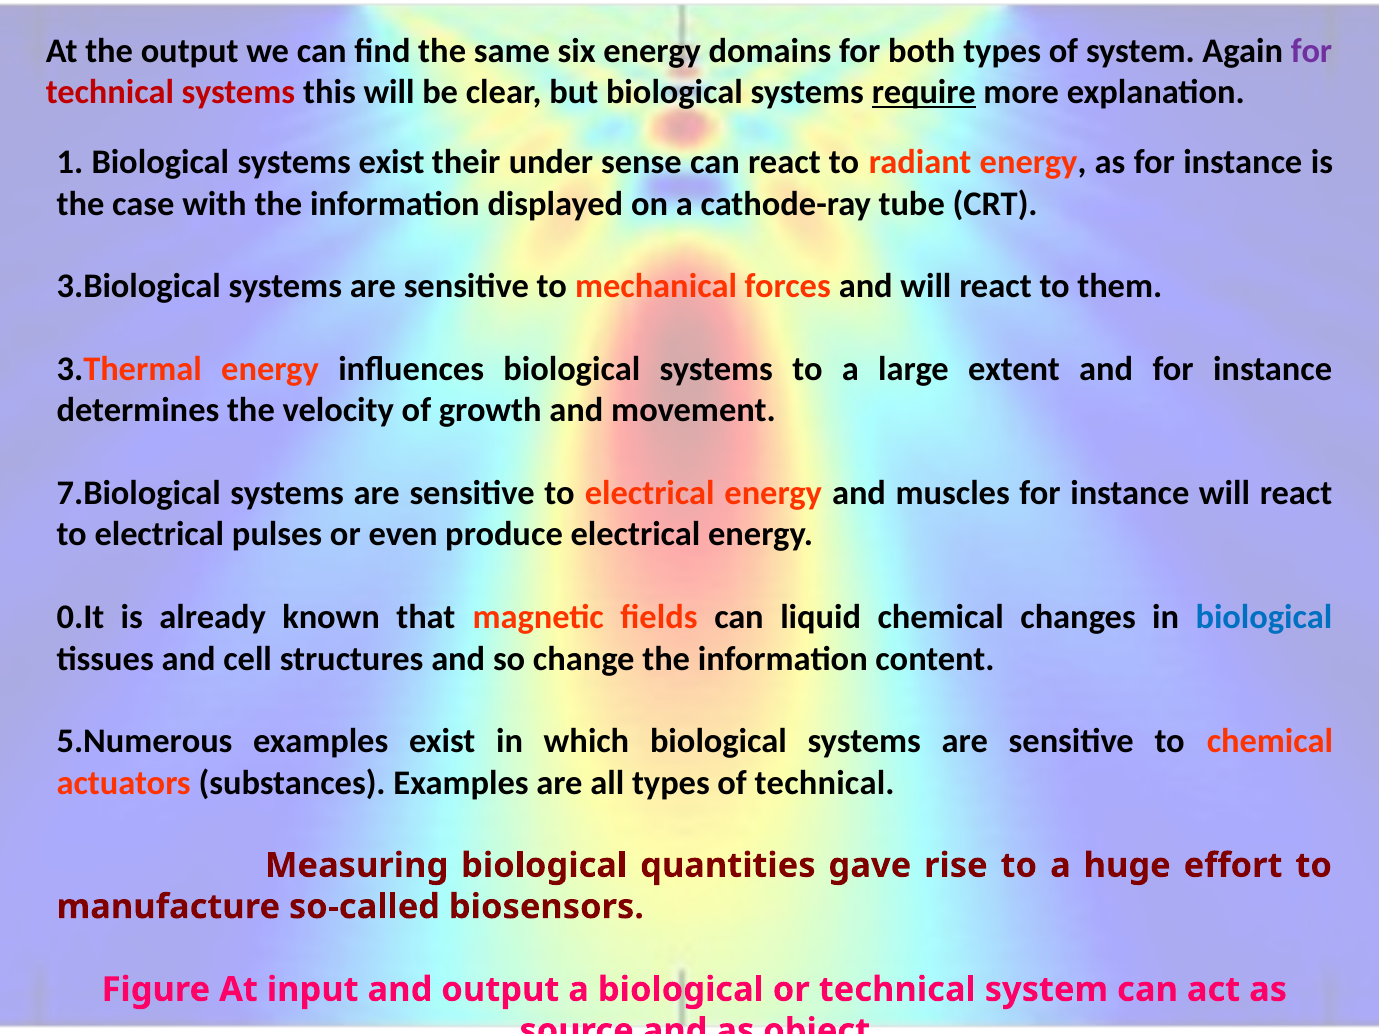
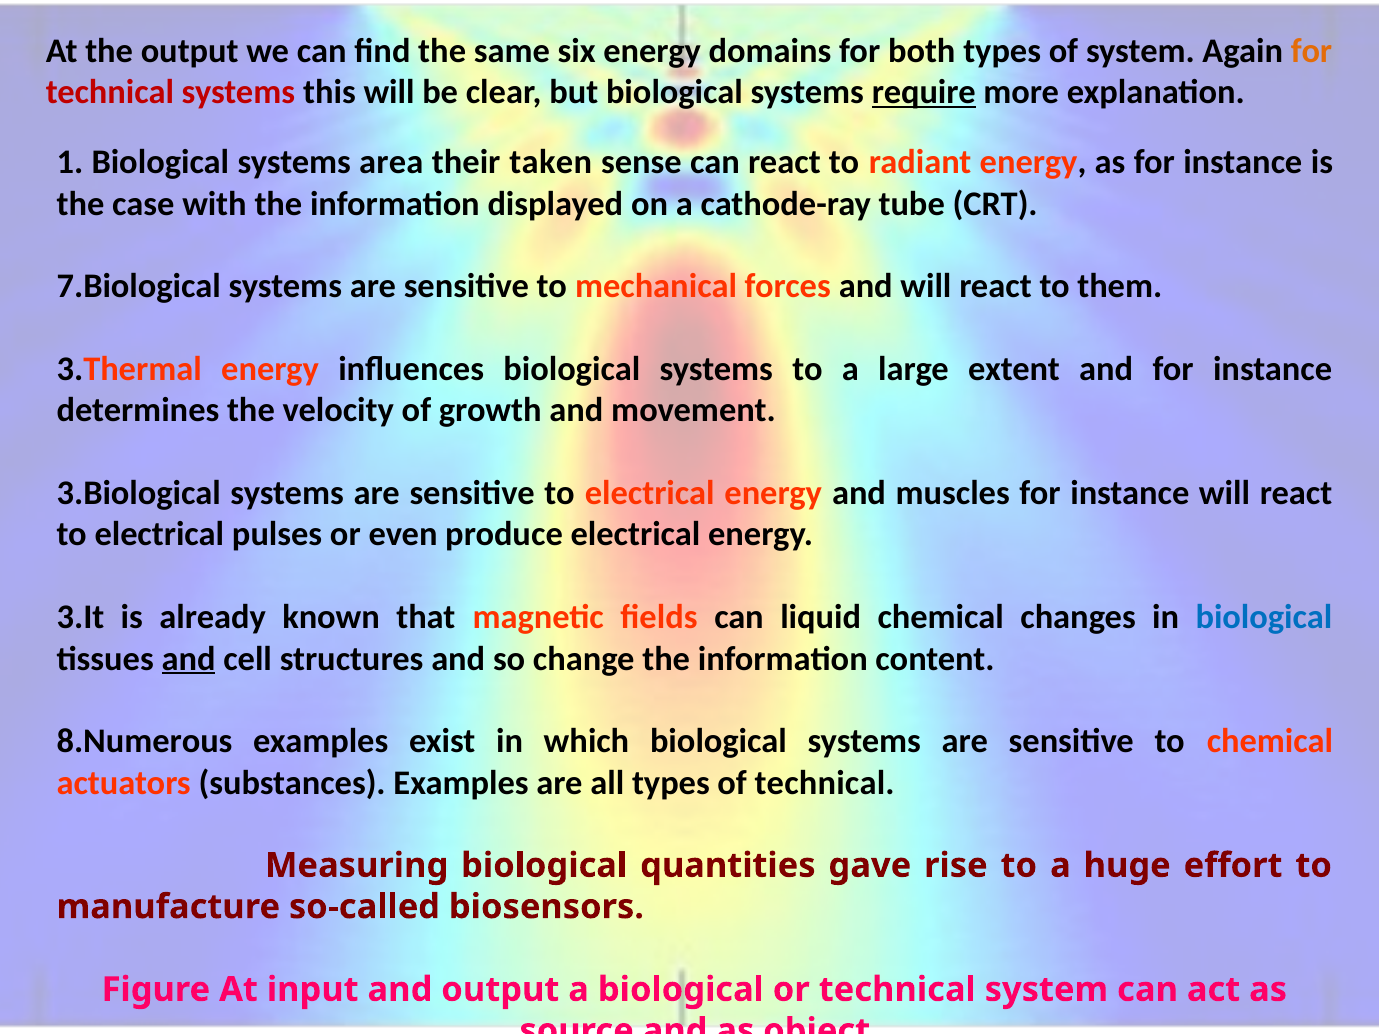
for at (1312, 51) colour: purple -> orange
systems exist: exist -> area
under: under -> taken
3.Biological: 3.Biological -> 7.Biological
7.Biological: 7.Biological -> 3.Biological
0.It: 0.It -> 3.It
and at (189, 659) underline: none -> present
5.Numerous: 5.Numerous -> 8.Numerous
